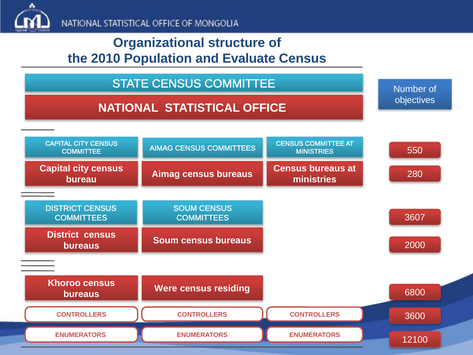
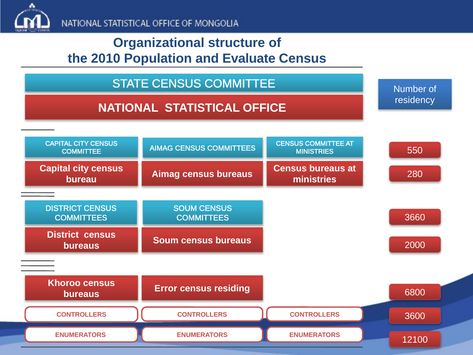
objectives: objectives -> residency
3607: 3607 -> 3660
Were: Were -> Error
